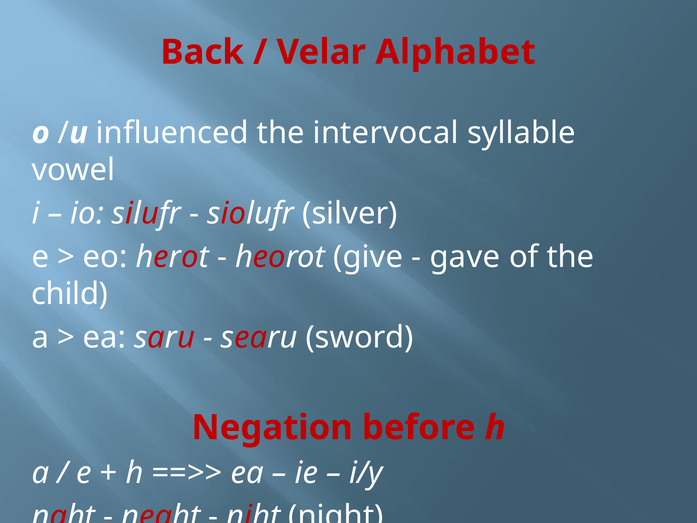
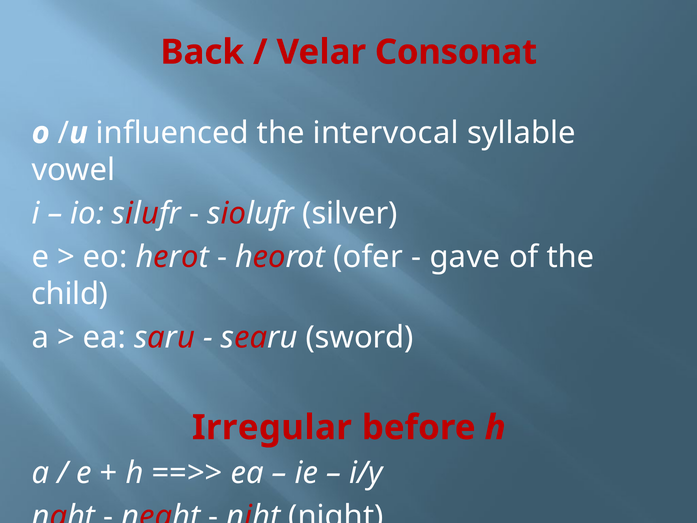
Alphabet: Alphabet -> Consonat
give: give -> ofer
Negation: Negation -> Irregular
